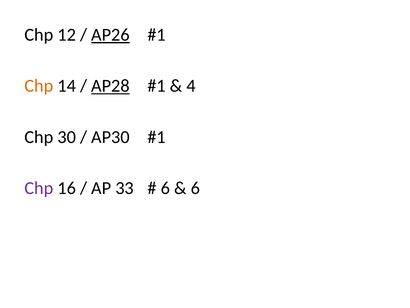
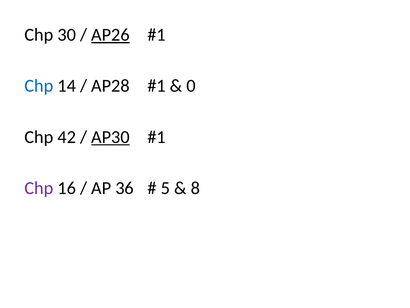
12: 12 -> 30
Chp at (39, 86) colour: orange -> blue
AP28 underline: present -> none
4: 4 -> 0
30: 30 -> 42
AP30 underline: none -> present
33: 33 -> 36
6 at (165, 188): 6 -> 5
6 at (195, 188): 6 -> 8
